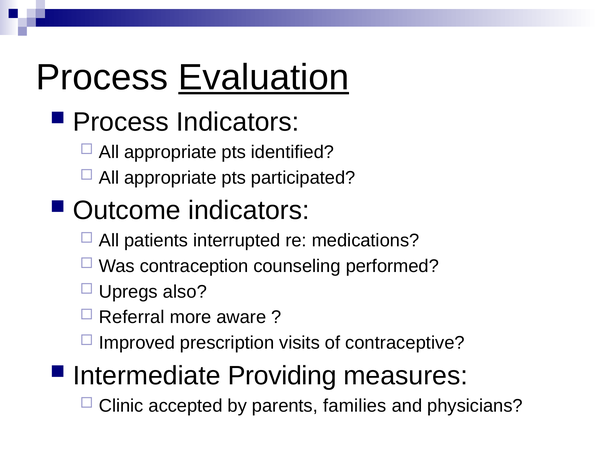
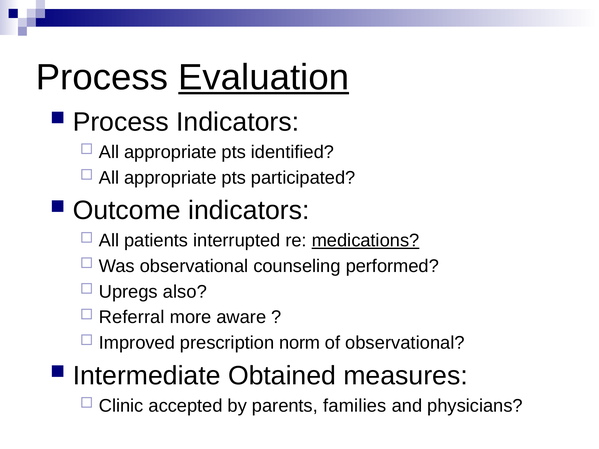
medications underline: none -> present
Was contraception: contraception -> observational
visits: visits -> norm
of contraceptive: contraceptive -> observational
Providing: Providing -> Obtained
